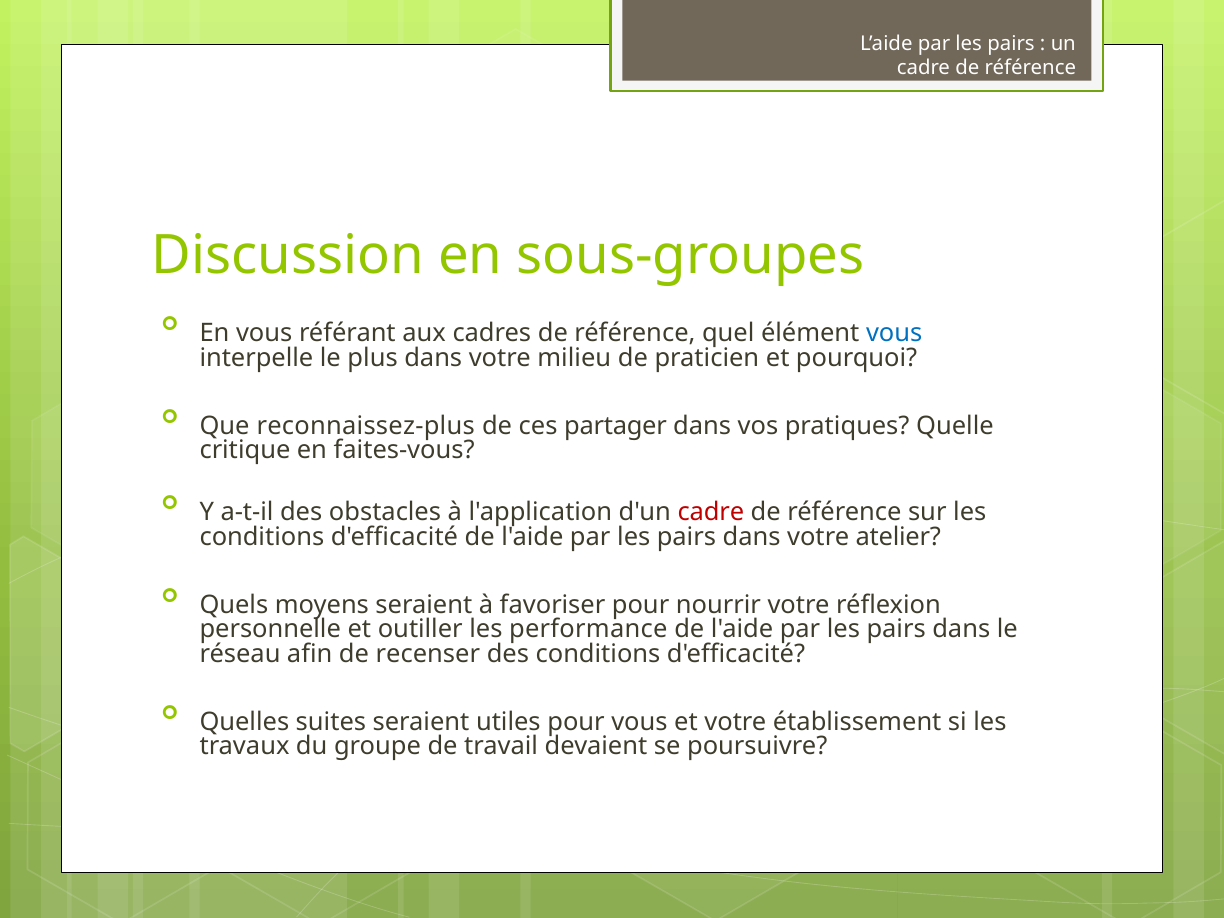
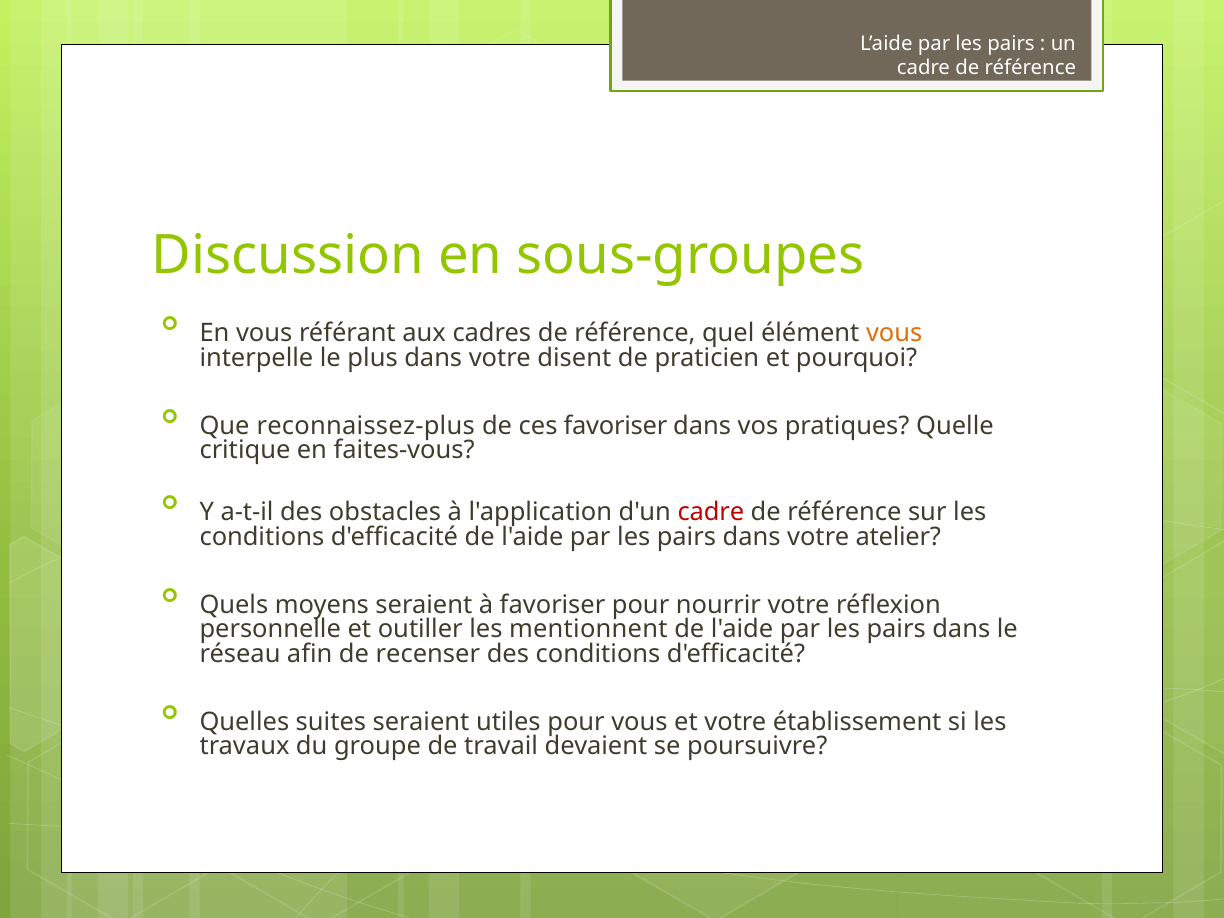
vous at (894, 333) colour: blue -> orange
milieu: milieu -> disent
ces partager: partager -> favoriser
performance: performance -> mentionnent
